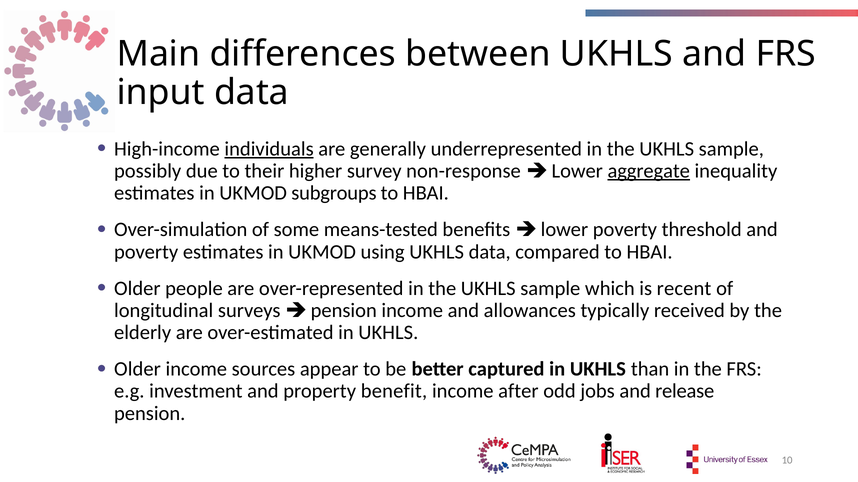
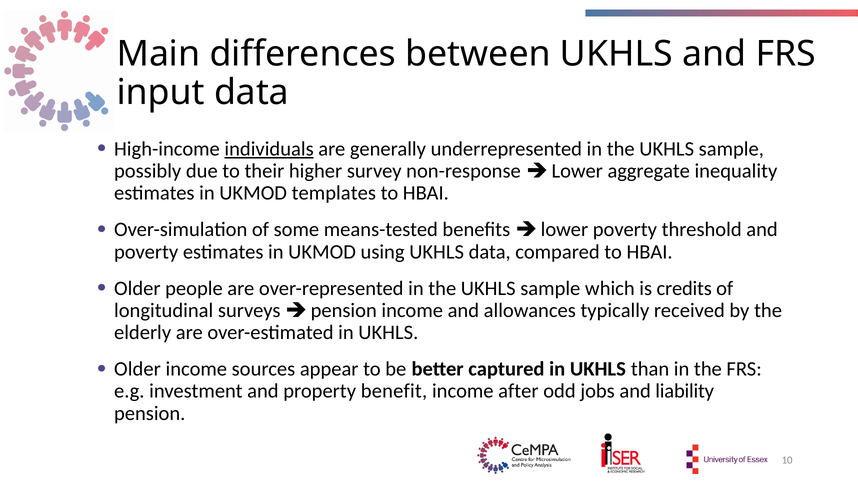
aggregate underline: present -> none
subgroups: subgroups -> templates
recent: recent -> credits
release: release -> liability
